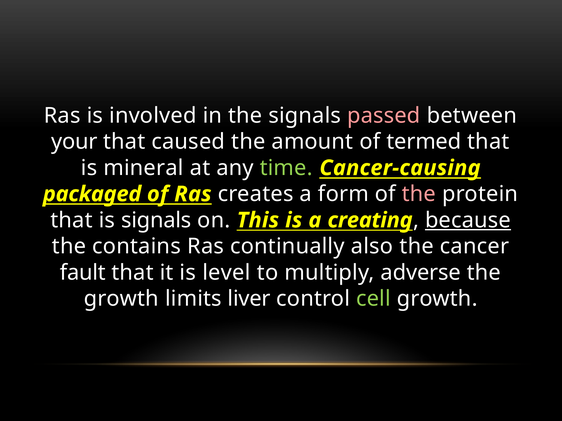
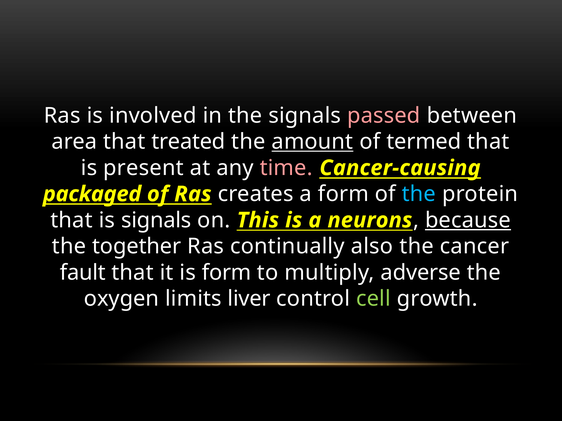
your: your -> area
caused: caused -> treated
amount underline: none -> present
mineral: mineral -> present
time colour: light green -> pink
the at (419, 194) colour: pink -> light blue
creating: creating -> neurons
contains: contains -> together
is level: level -> form
growth at (121, 299): growth -> oxygen
